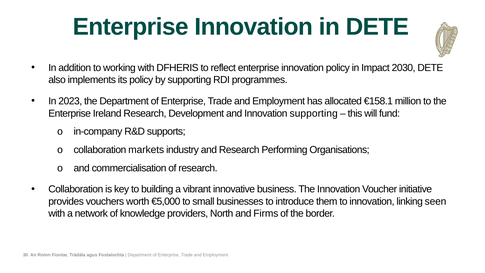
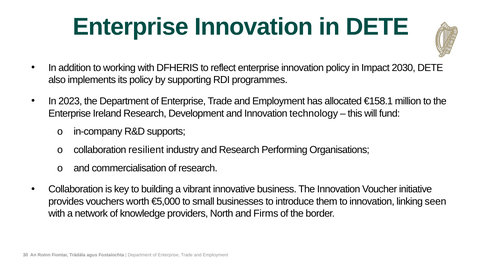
Innovation supporting: supporting -> technology
markets: markets -> resilient
